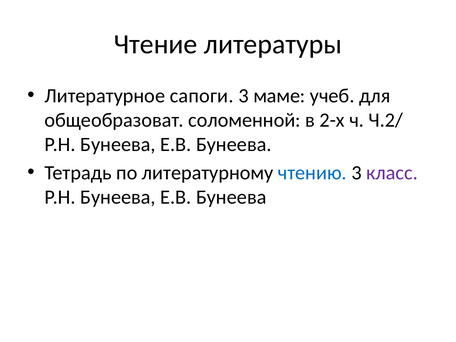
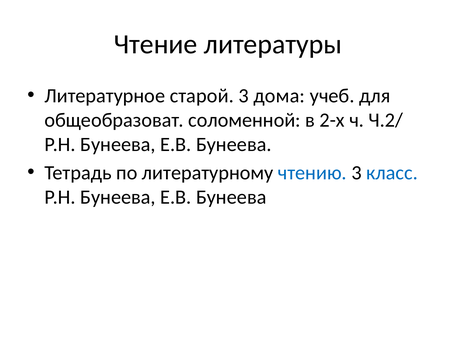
сапоги: сапоги -> старой
маме: маме -> дома
класс colour: purple -> blue
